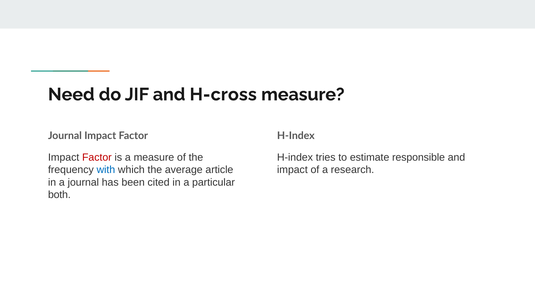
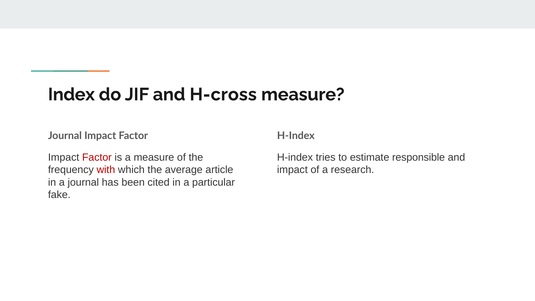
Need: Need -> Index
with colour: blue -> red
both: both -> fake
